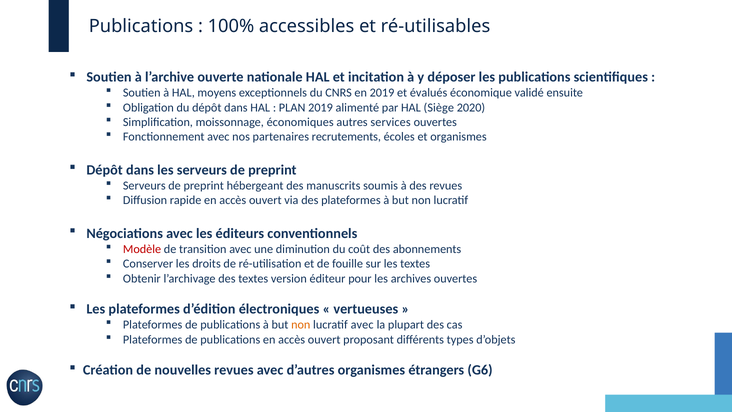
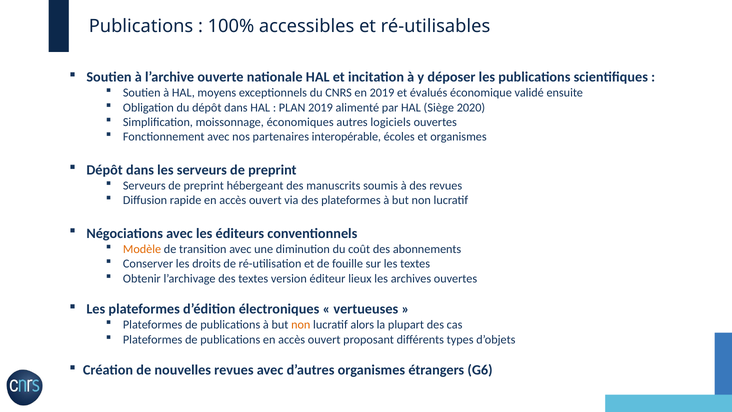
services: services -> logiciels
recrutements: recrutements -> interopérable
Modèle colour: red -> orange
pour: pour -> lieux
lucratif avec: avec -> alors
